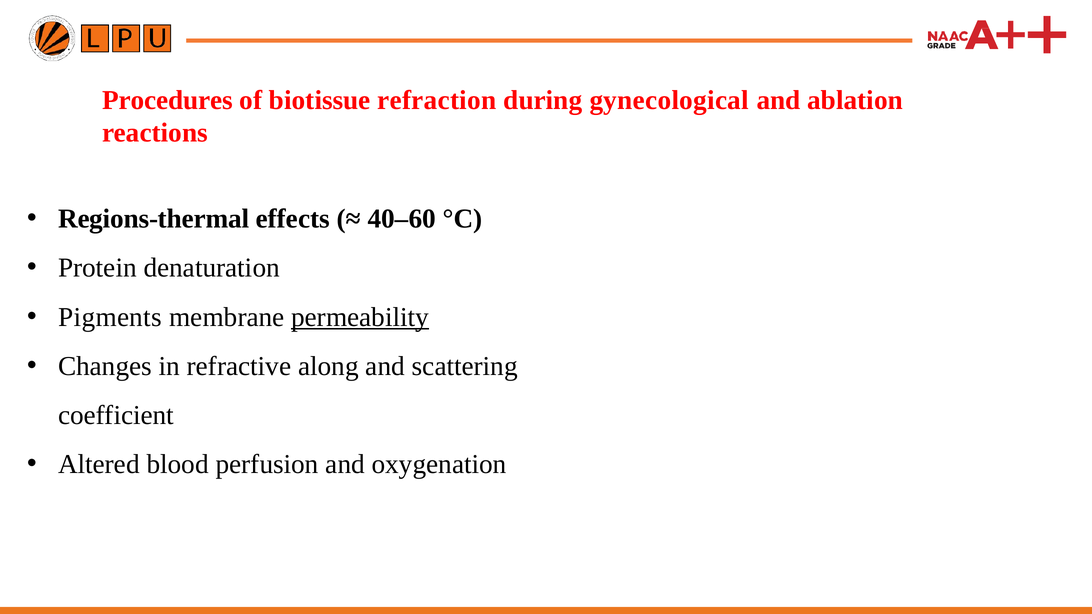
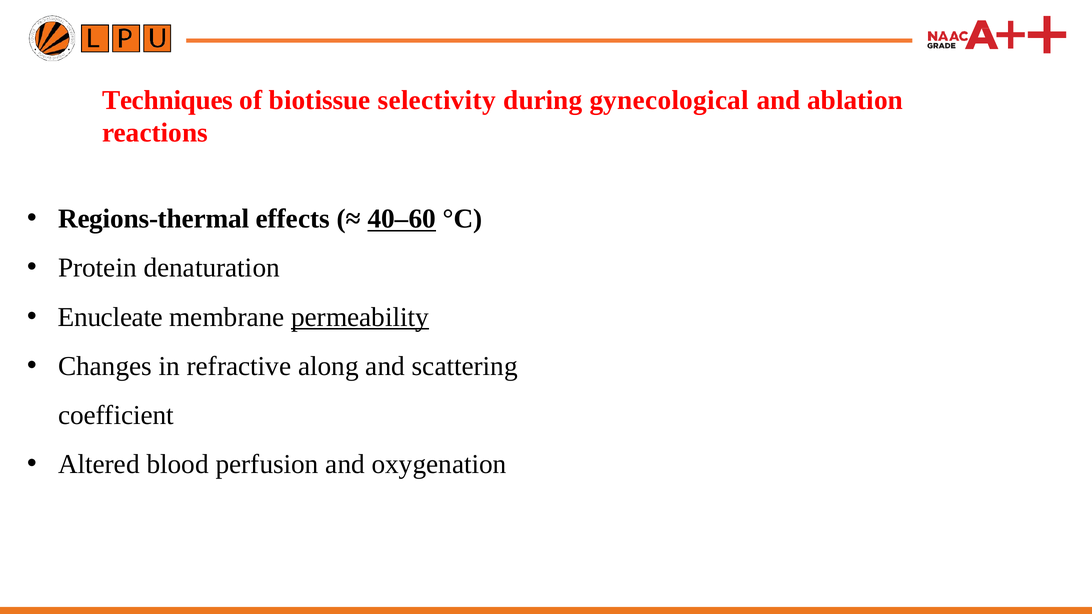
Procedures: Procedures -> Techniques
refraction: refraction -> selectivity
40–60 underline: none -> present
Pigments: Pigments -> Enucleate
